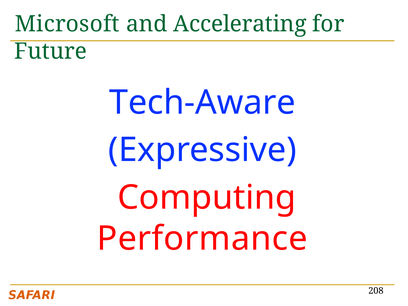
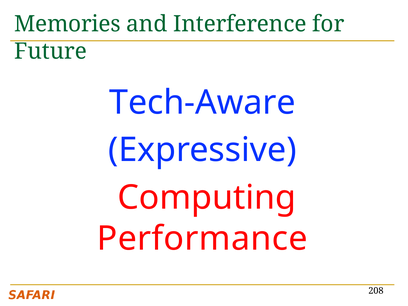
Microsoft: Microsoft -> Memories
Accelerating: Accelerating -> Interference
